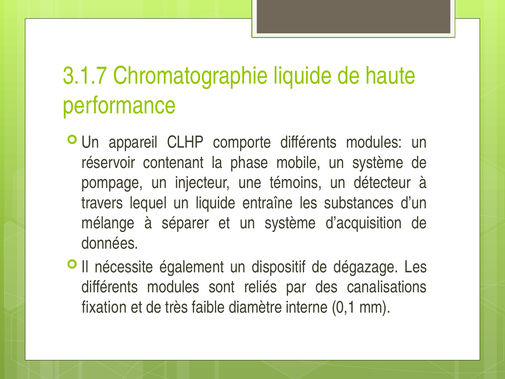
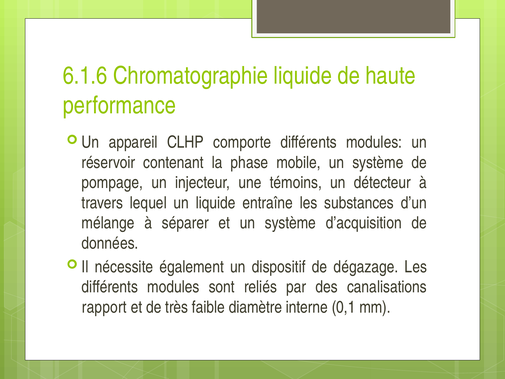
3.1.7: 3.1.7 -> 6.1.6
fixation: fixation -> rapport
